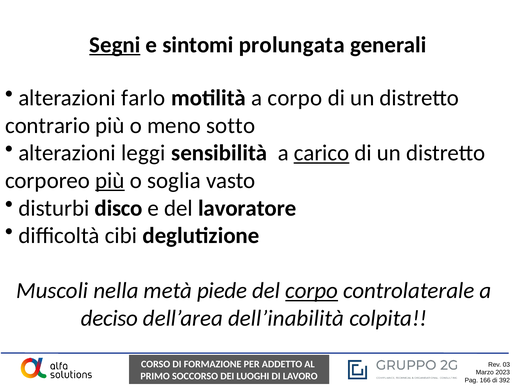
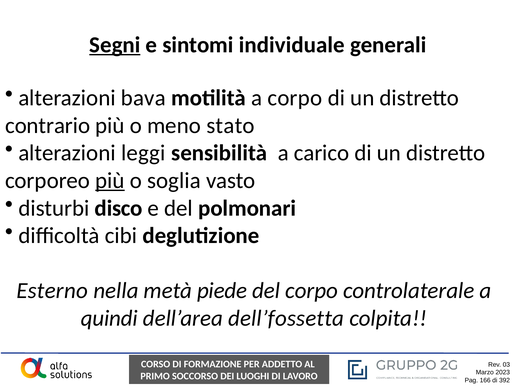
prolungata: prolungata -> individuale
farlo: farlo -> bava
sotto: sotto -> stato
carico underline: present -> none
lavoratore: lavoratore -> polmonari
Muscoli: Muscoli -> Esterno
corpo at (312, 291) underline: present -> none
deciso: deciso -> quindi
dell’inabilità: dell’inabilità -> dell’fossetta
